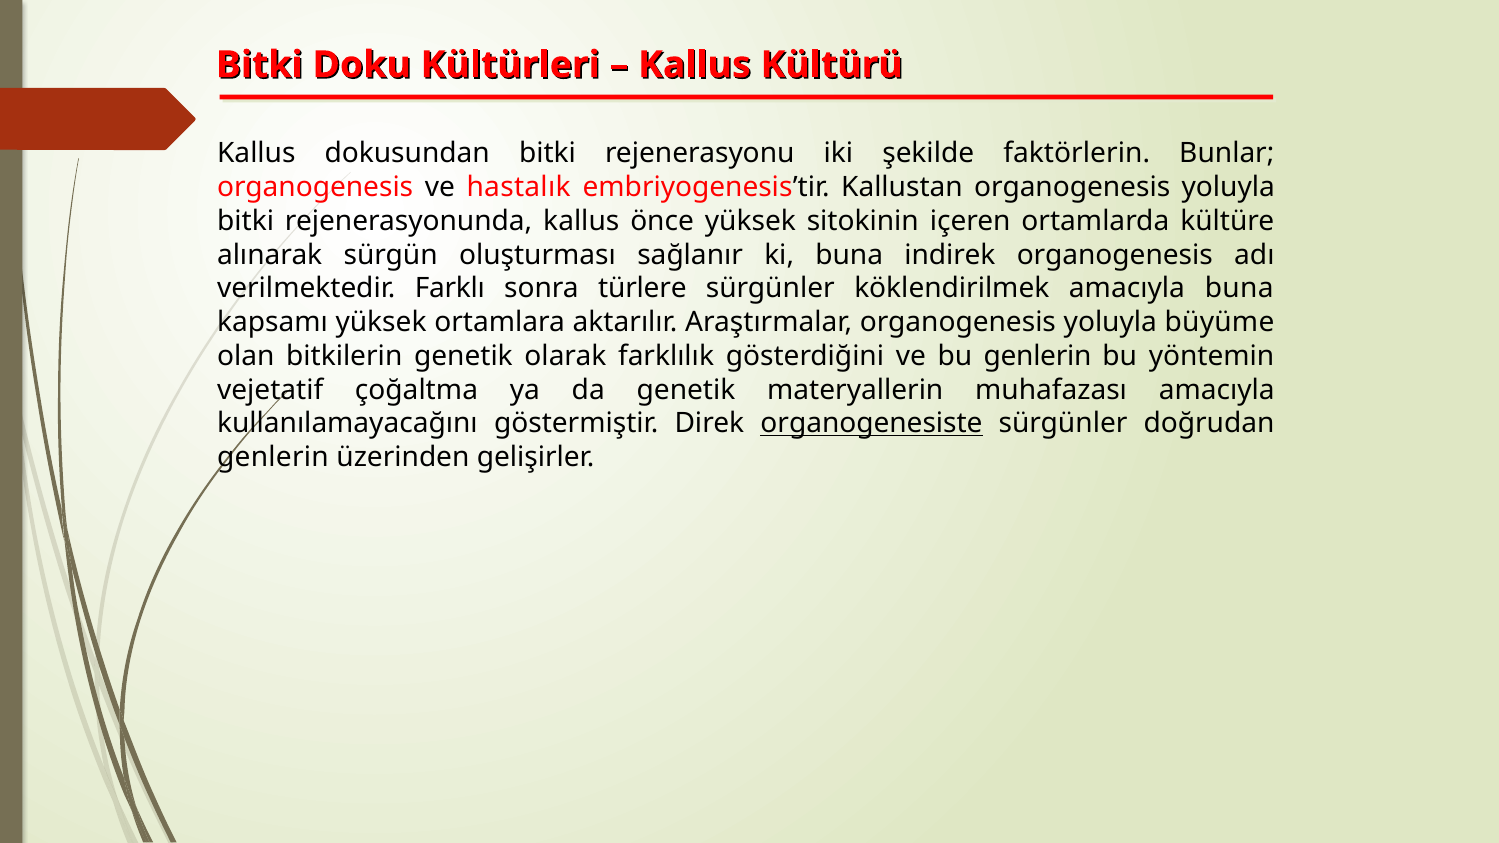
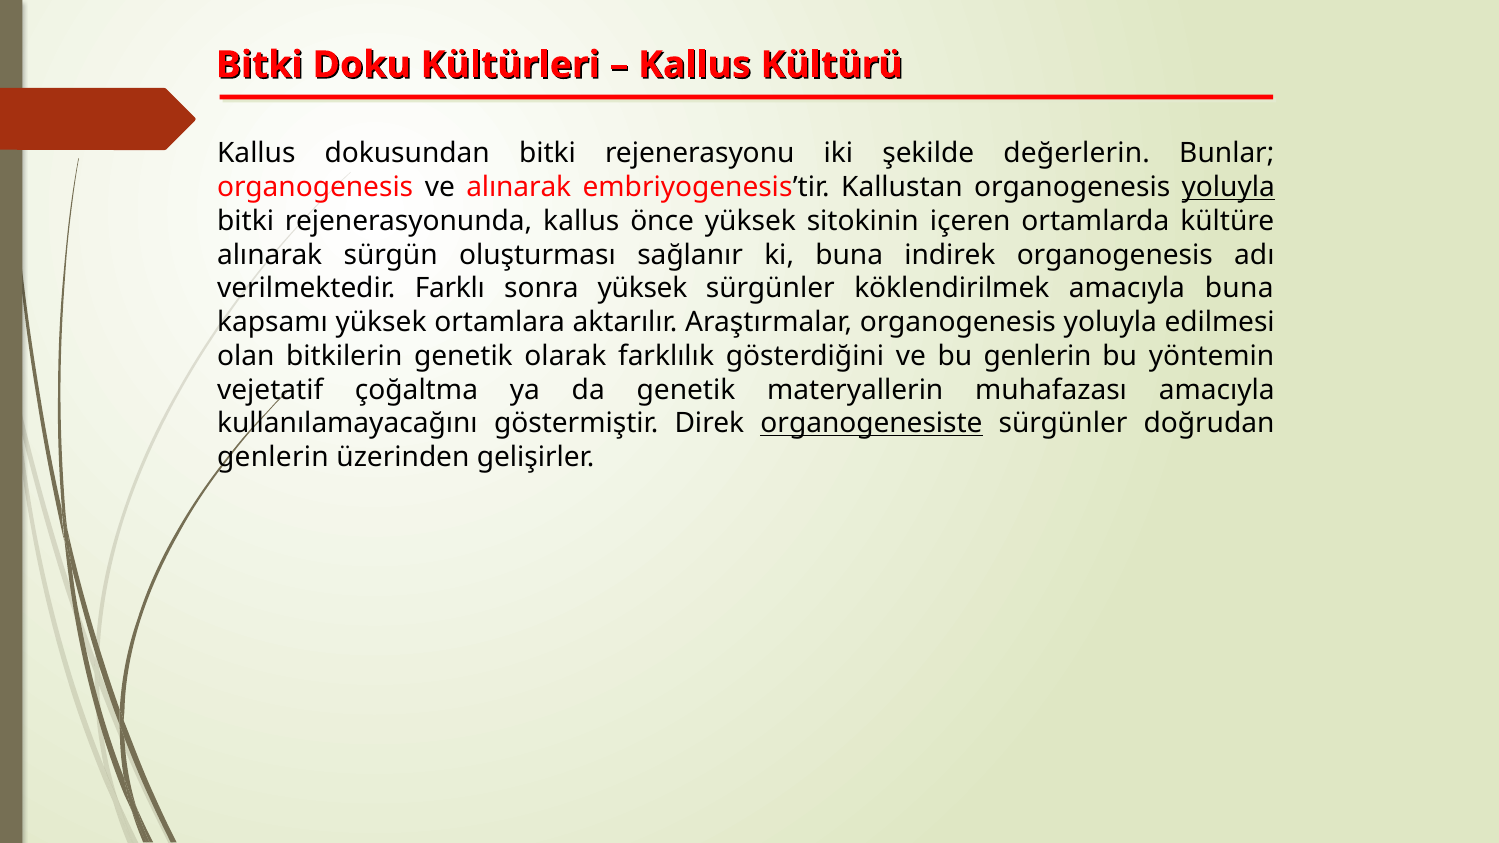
faktörlerin: faktörlerin -> değerlerin
ve hastalık: hastalık -> alınarak
yoluyla at (1228, 187) underline: none -> present
sonra türlere: türlere -> yüksek
büyüme: büyüme -> edilmesi
